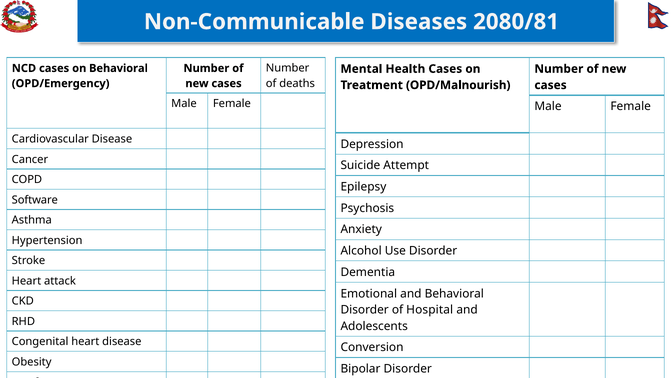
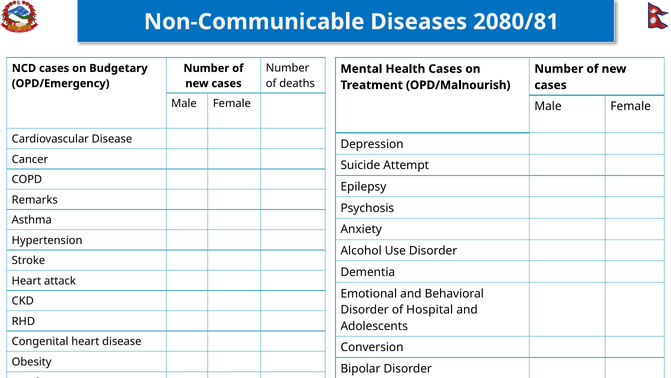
on Behavioral: Behavioral -> Budgetary
Software: Software -> Remarks
